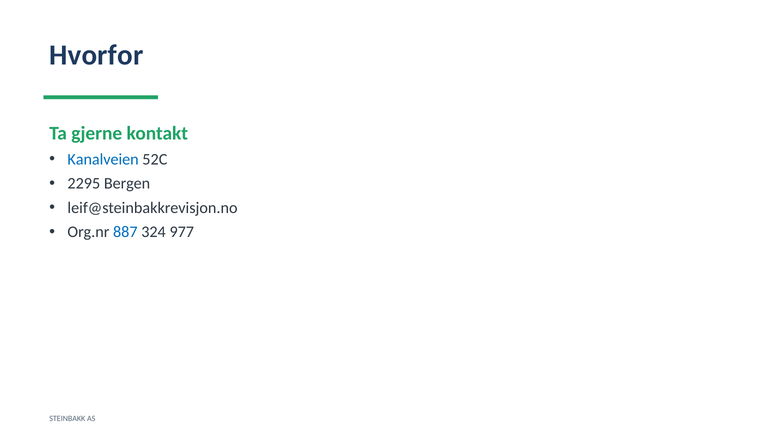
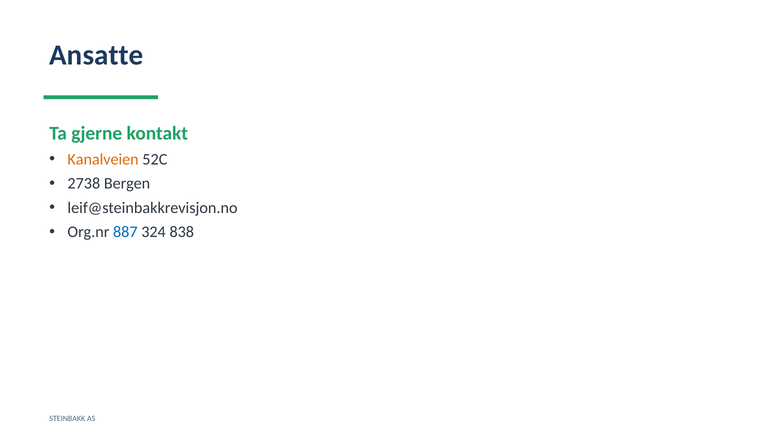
Hvorfor: Hvorfor -> Ansatte
Kanalveien colour: blue -> orange
2295: 2295 -> 2738
977: 977 -> 838
